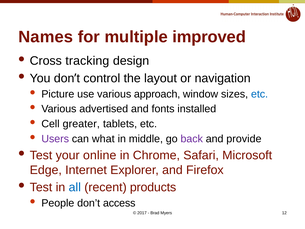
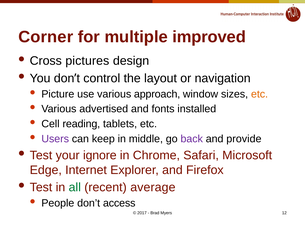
Names: Names -> Corner
tracking: tracking -> pictures
etc at (260, 94) colour: blue -> orange
greater: greater -> reading
what: what -> keep
online: online -> ignore
all colour: blue -> green
products: products -> average
